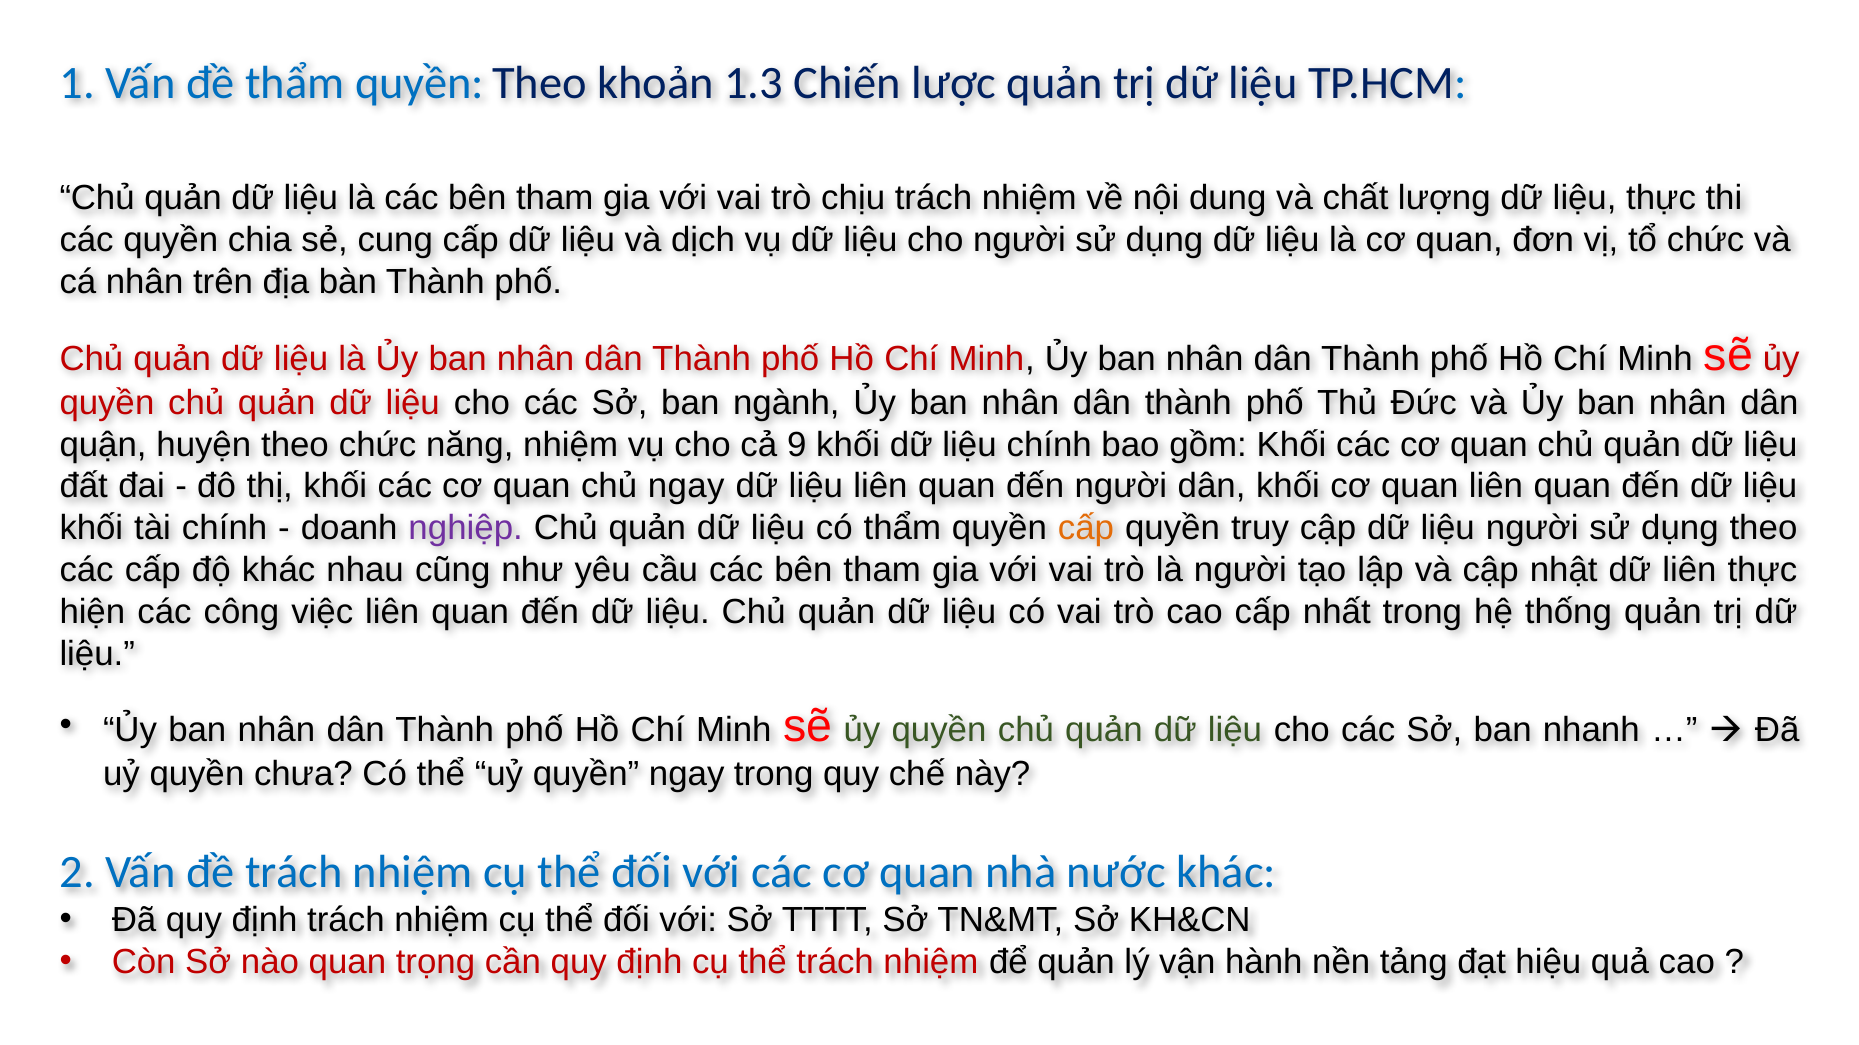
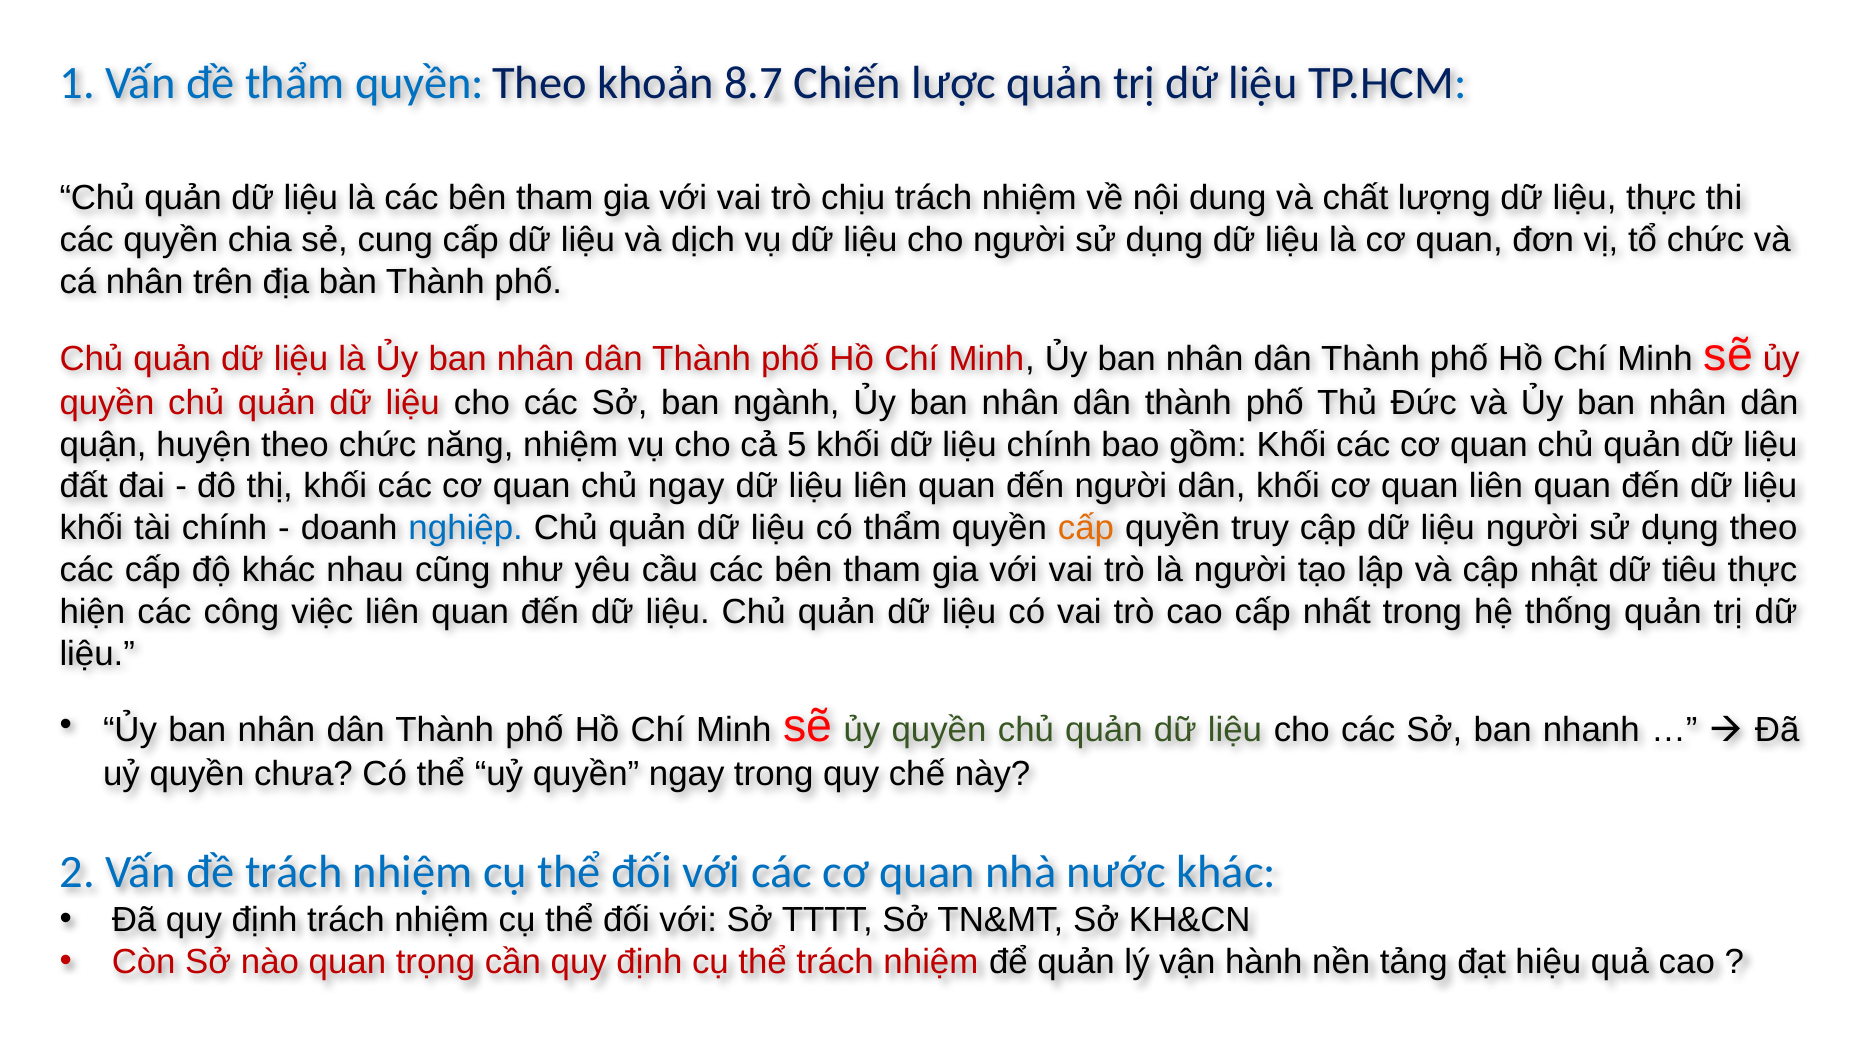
1.3: 1.3 -> 8.7
9: 9 -> 5
nghiệp colour: purple -> blue
dữ liên: liên -> tiêu
